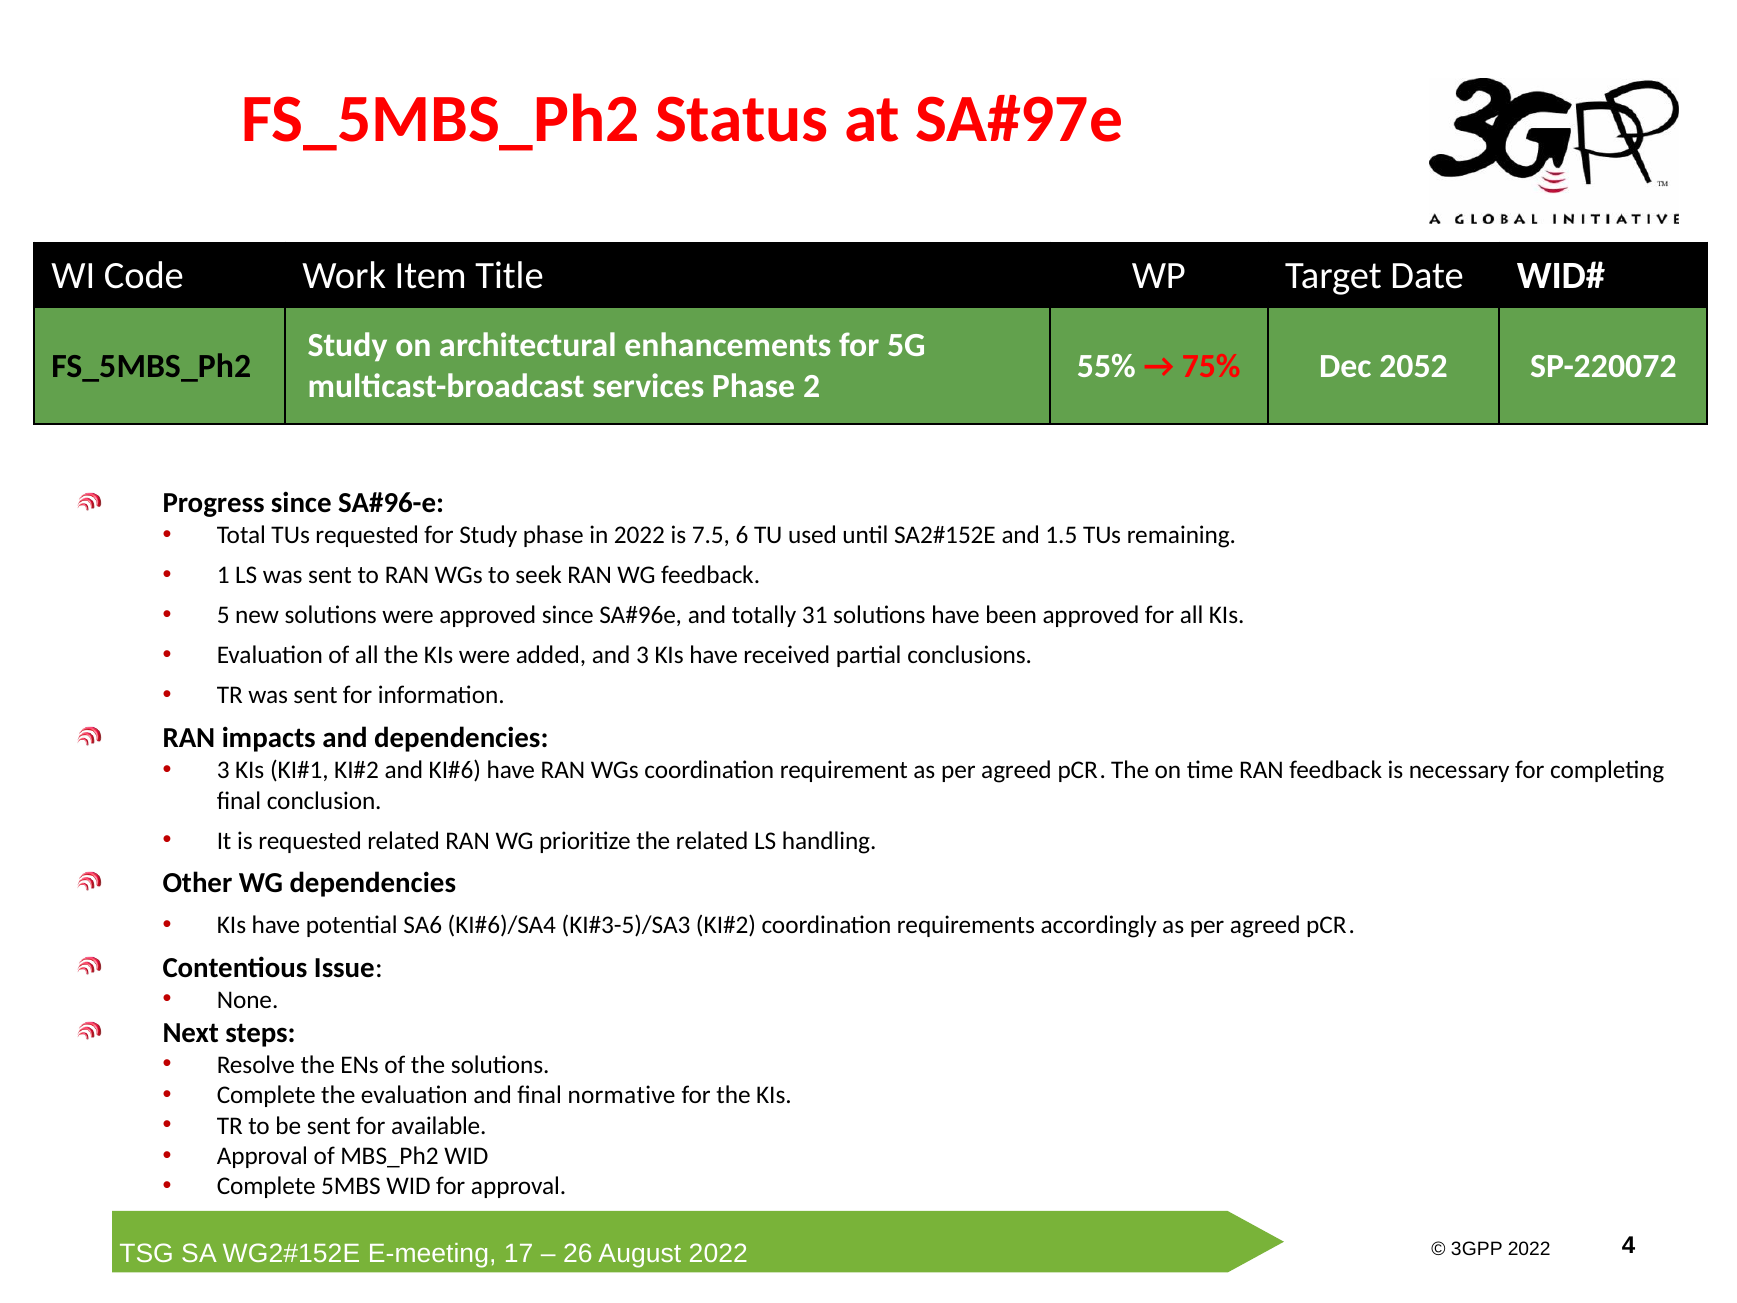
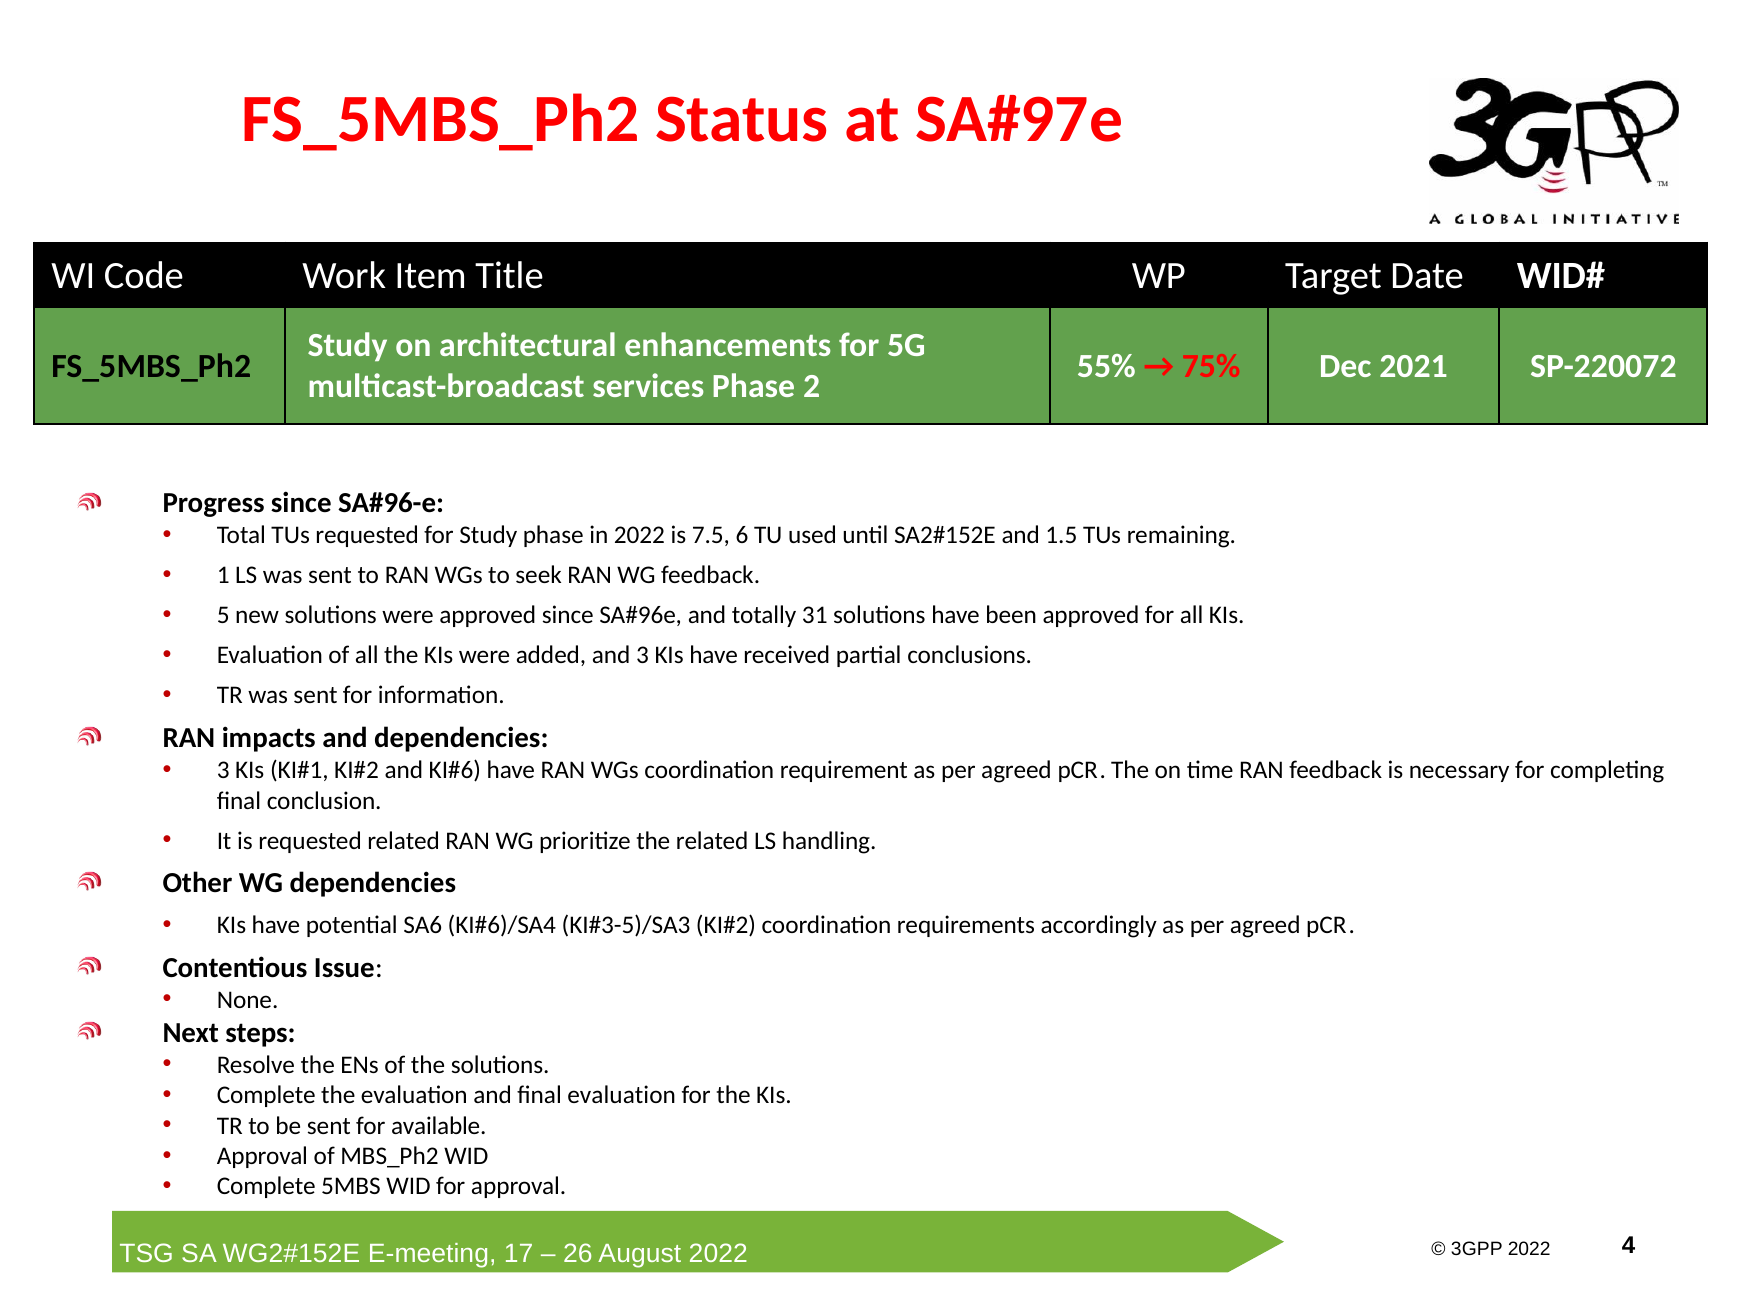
2052: 2052 -> 2021
final normative: normative -> evaluation
